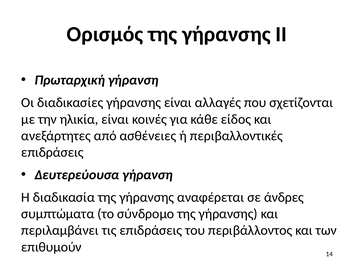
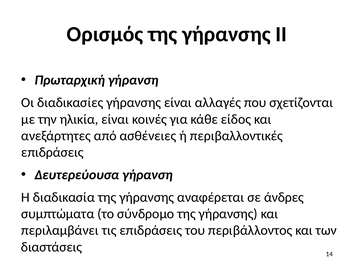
επιθυμούν: επιθυμούν -> διαστάσεις
